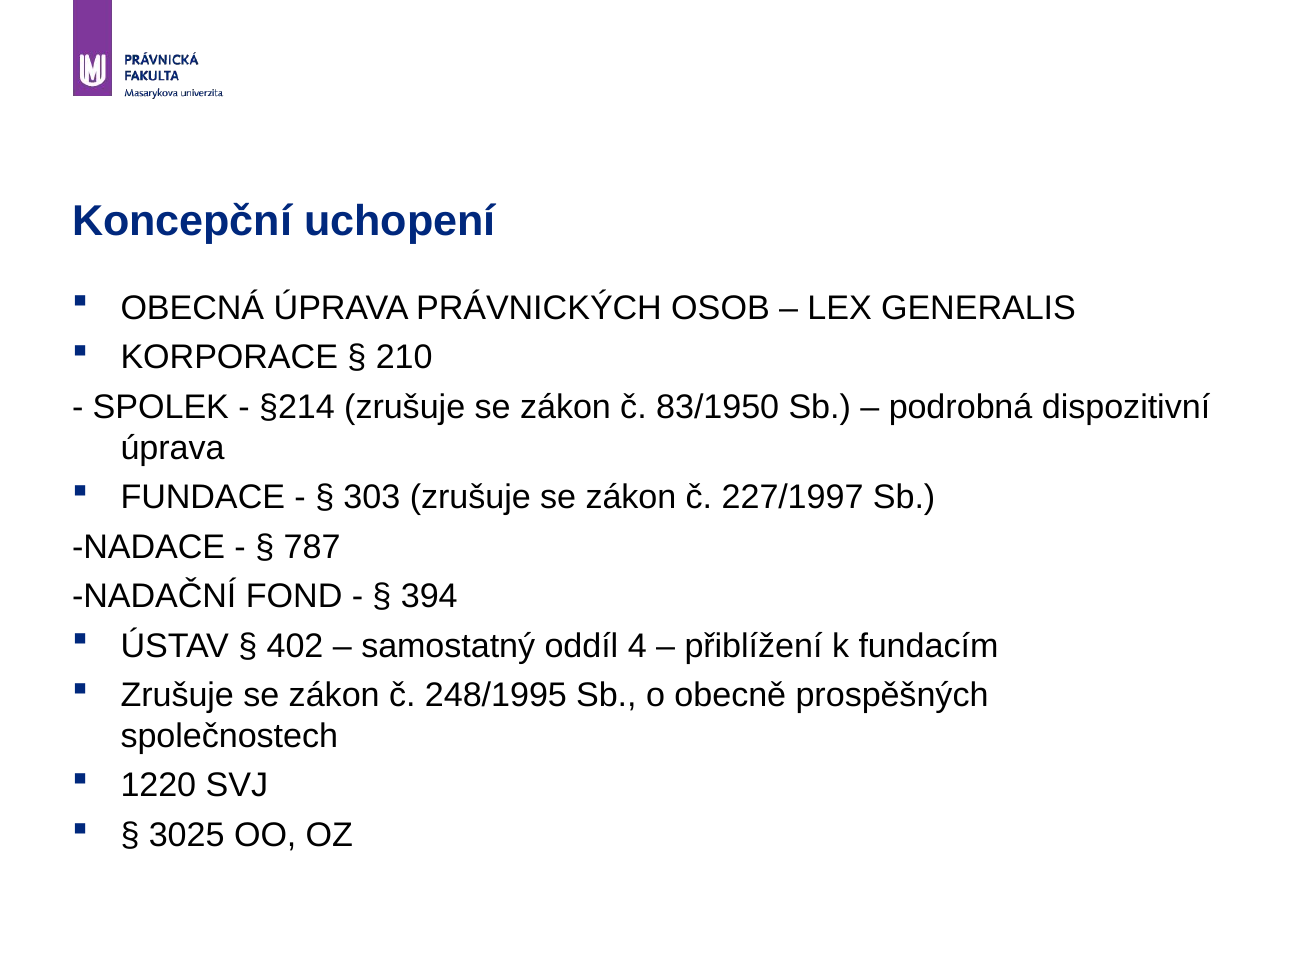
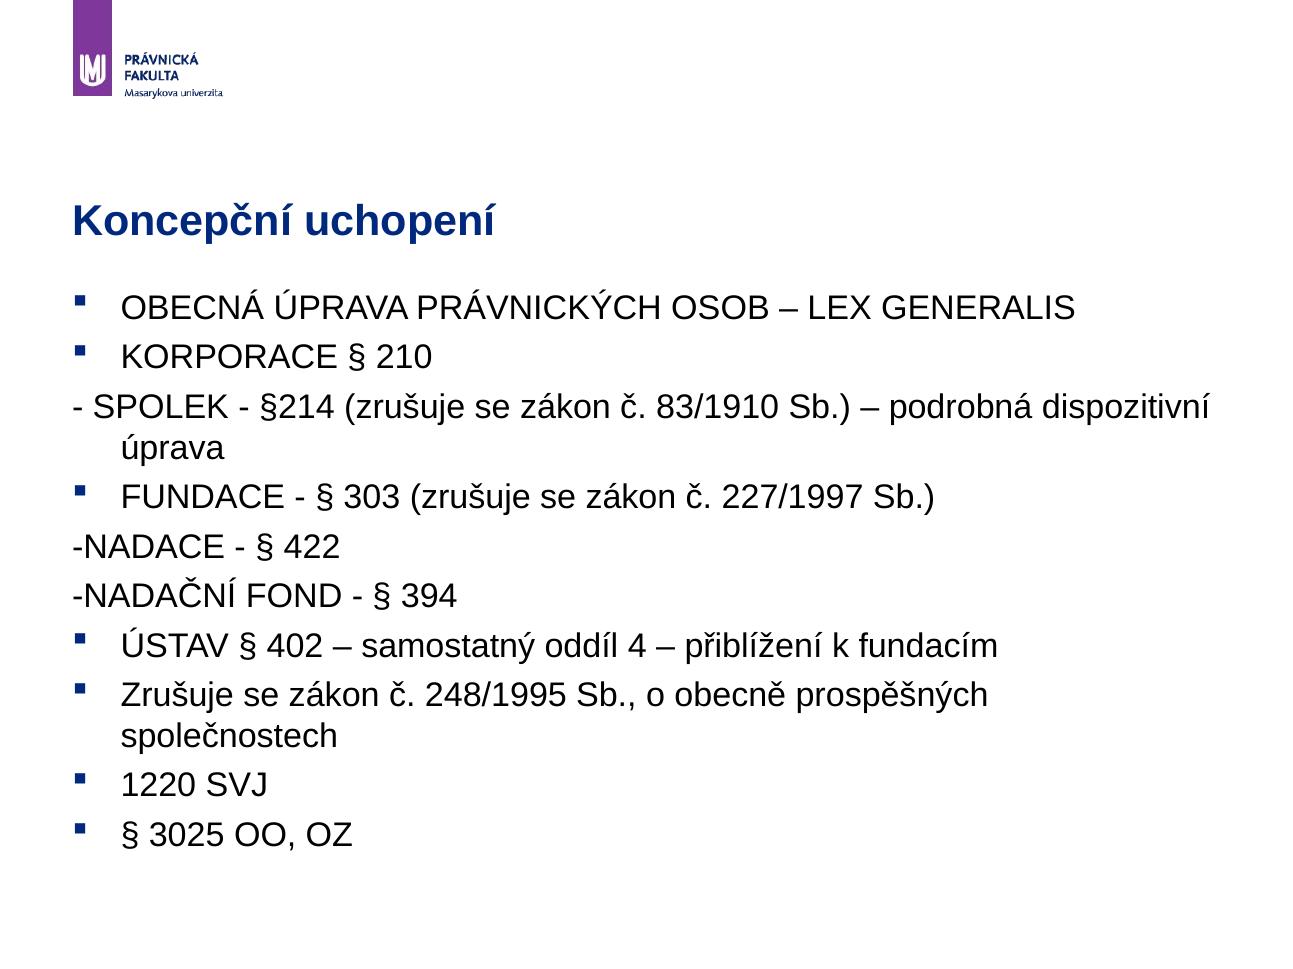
83/1950: 83/1950 -> 83/1910
787: 787 -> 422
